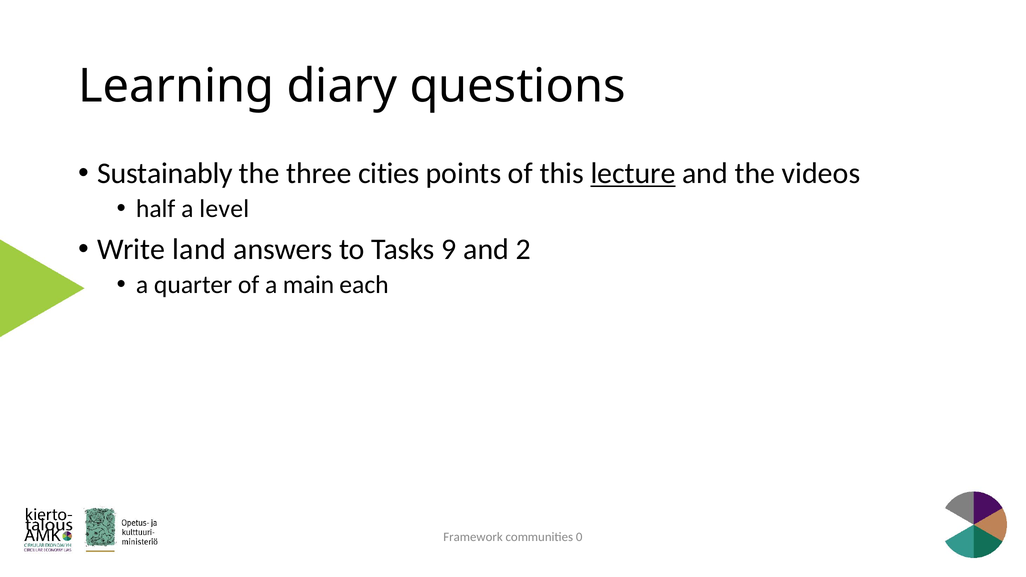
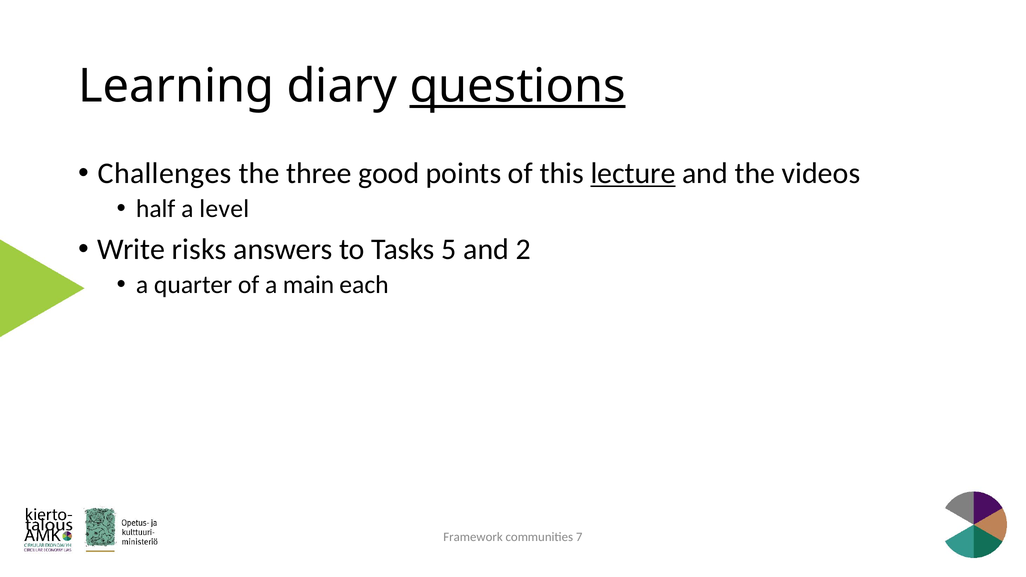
questions underline: none -> present
Sustainably: Sustainably -> Challenges
cities: cities -> good
land: land -> risks
9: 9 -> 5
0: 0 -> 7
